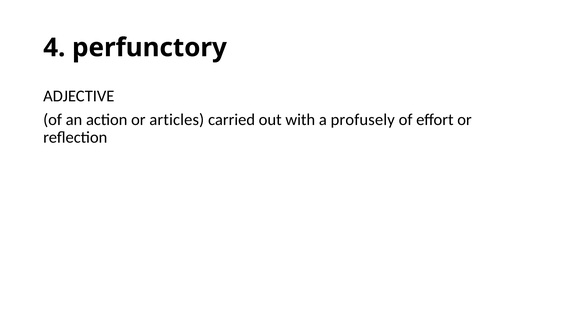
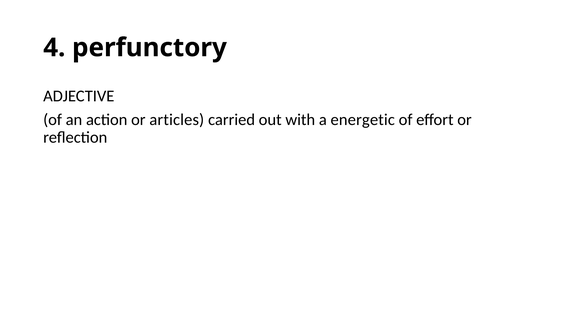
profusely: profusely -> energetic
